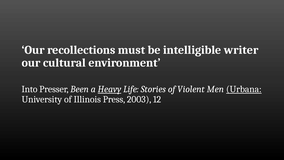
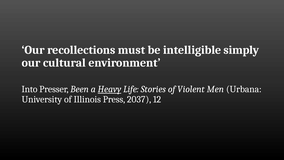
writer: writer -> simply
Urbana underline: present -> none
2003: 2003 -> 2037
